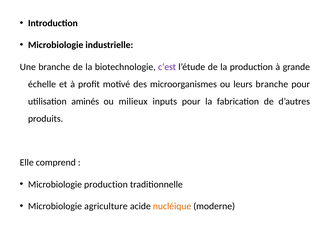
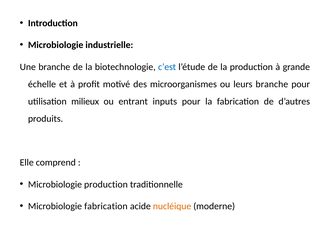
c’est colour: purple -> blue
aminés: aminés -> milieux
milieux: milieux -> entrant
Microbiologie agriculture: agriculture -> fabrication
